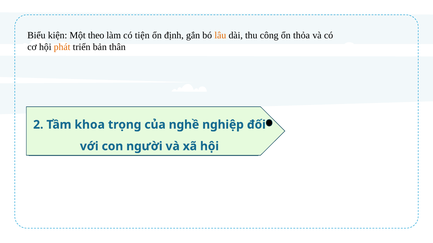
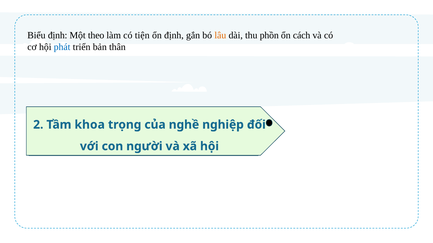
Biểu kiện: kiện -> định
công: công -> phồn
thỏa: thỏa -> cách
phát colour: orange -> blue
